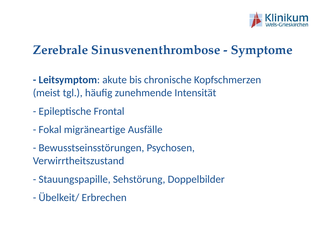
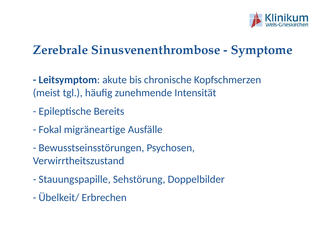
Frontal: Frontal -> Bereits
